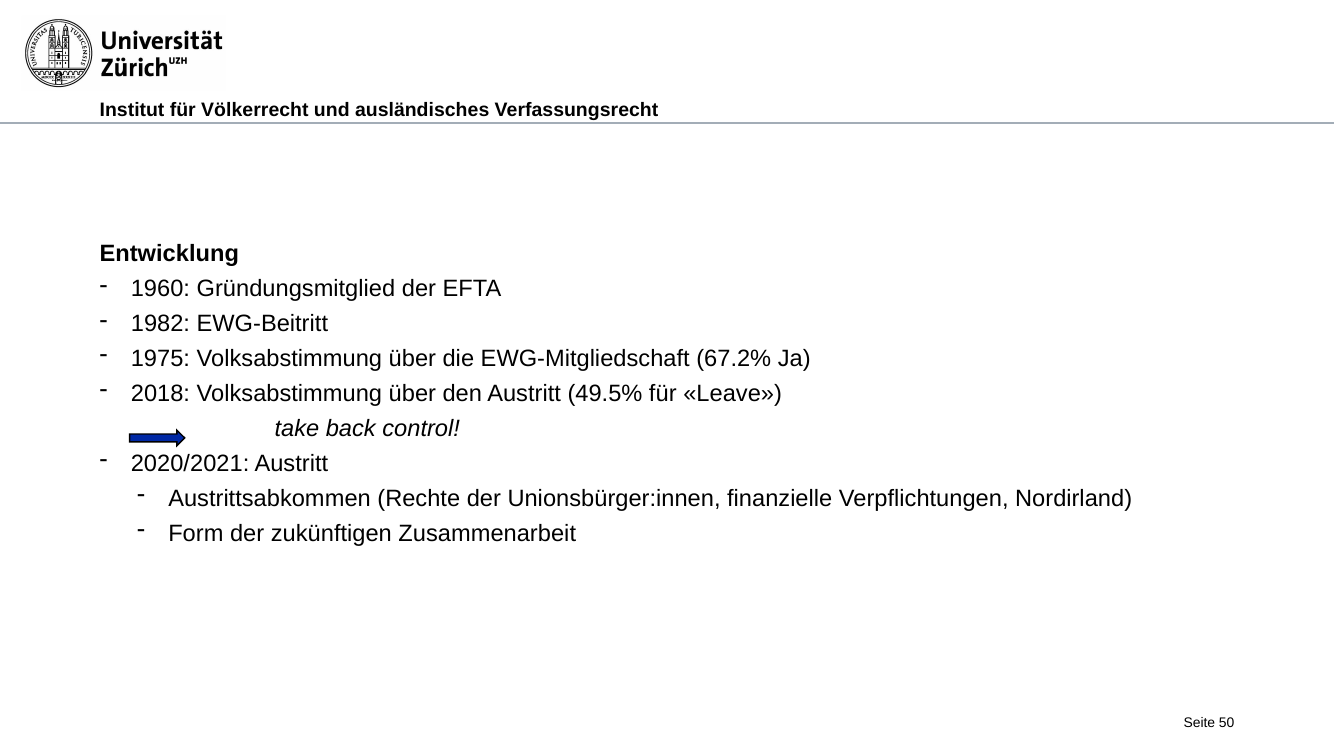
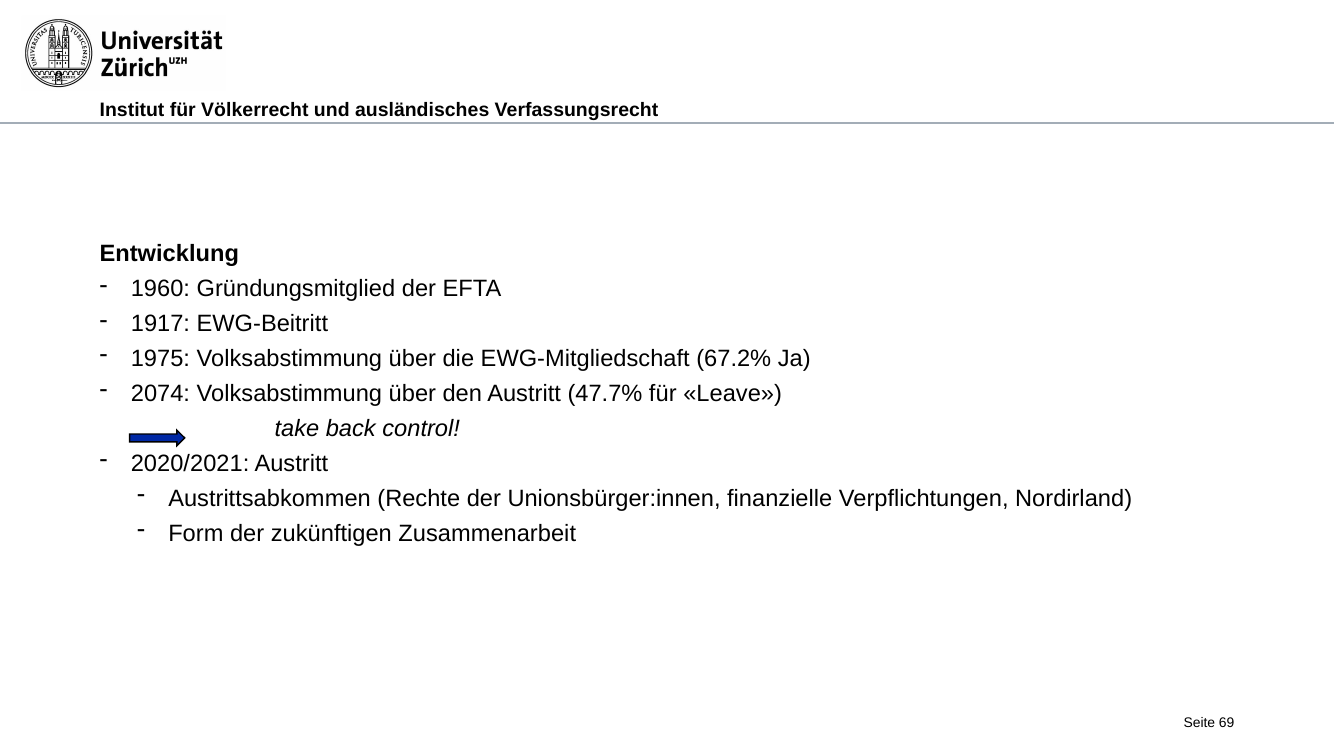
1982: 1982 -> 1917
2018: 2018 -> 2074
49.5%: 49.5% -> 47.7%
50: 50 -> 69
